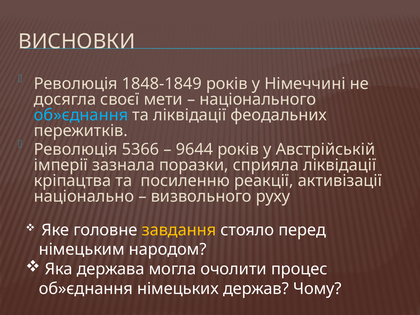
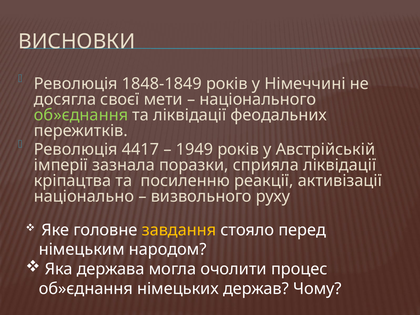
об»єднання at (81, 115) colour: light blue -> light green
5366: 5366 -> 4417
9644: 9644 -> 1949
